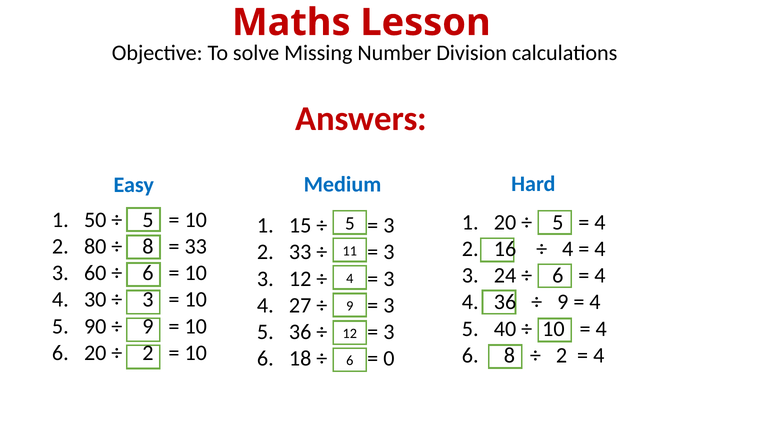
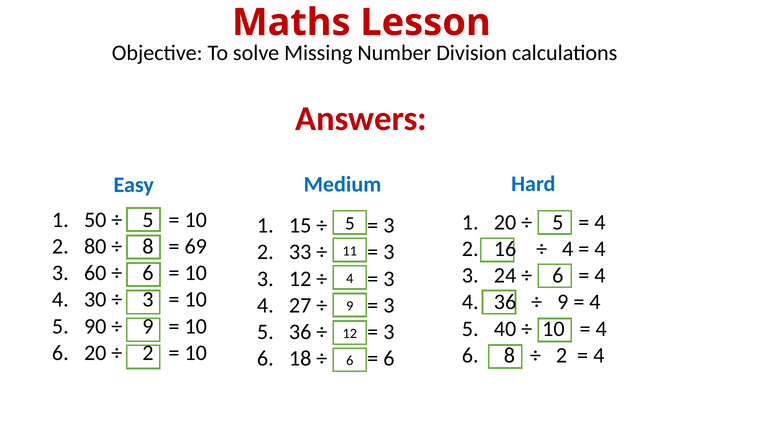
33 at (196, 246): 33 -> 69
0 at (389, 358): 0 -> 6
